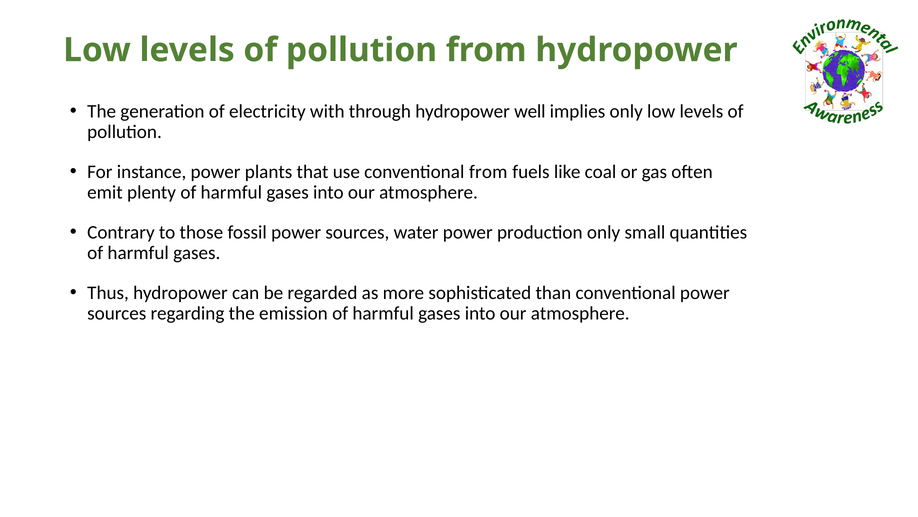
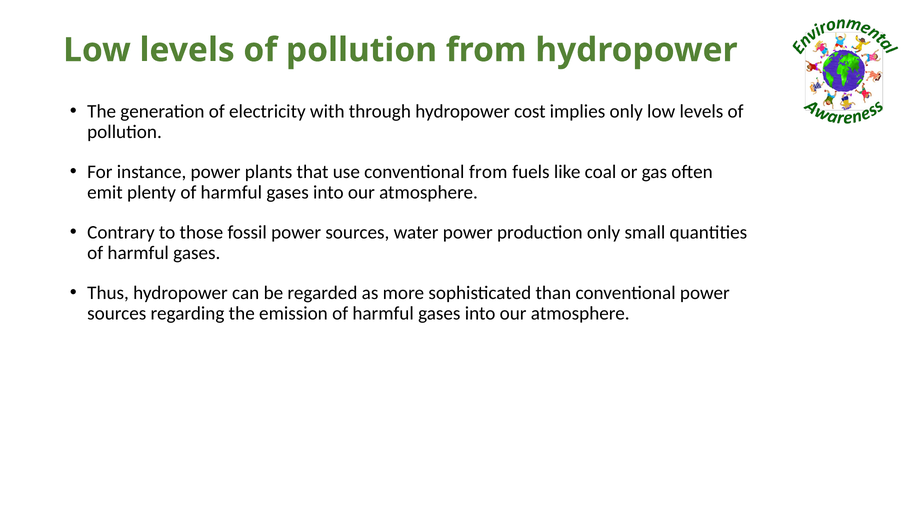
well: well -> cost
